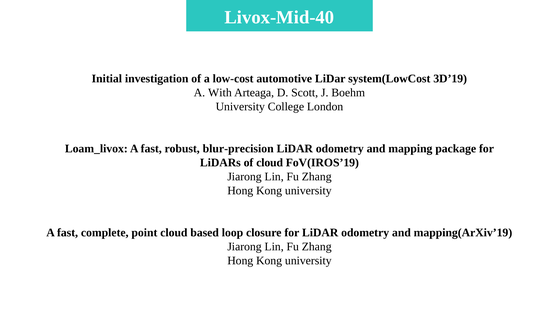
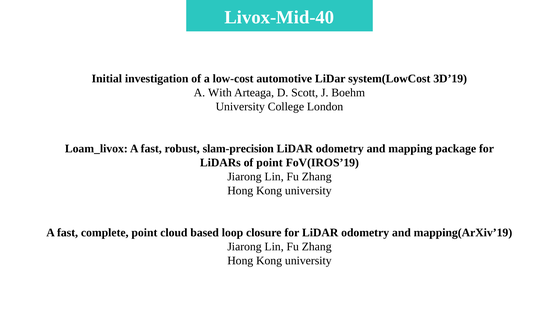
blur-precision: blur-precision -> slam-precision
of cloud: cloud -> point
